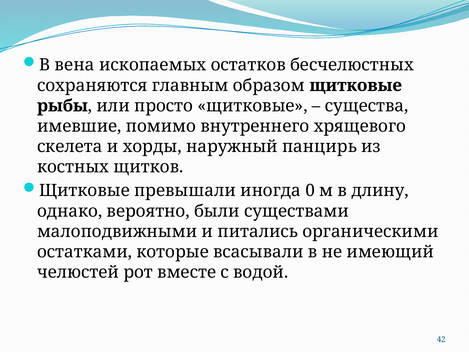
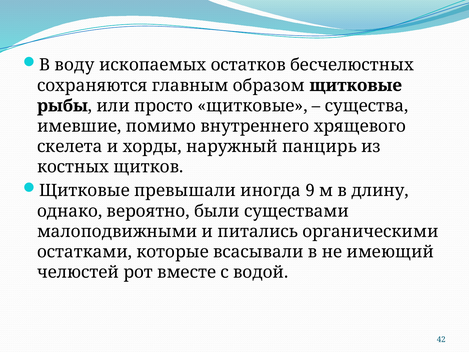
вена: вена -> воду
0: 0 -> 9
